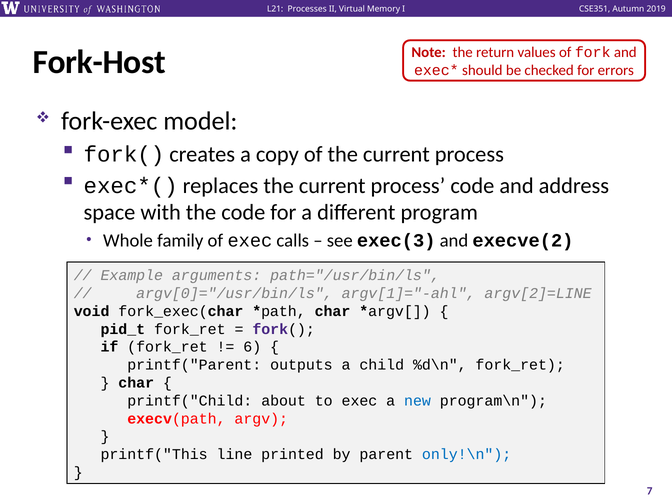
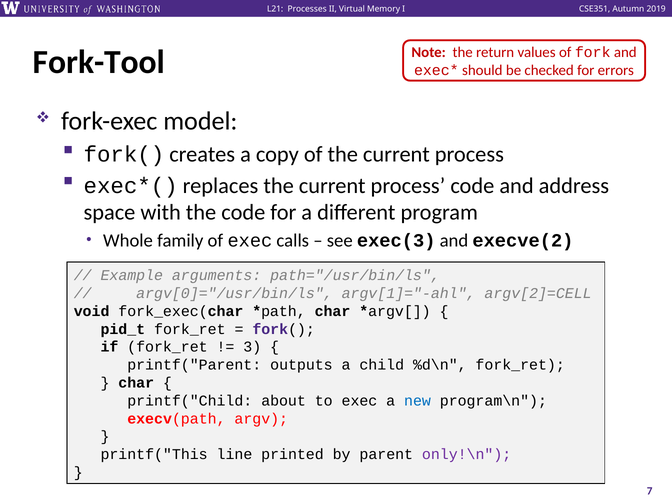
Fork-Host: Fork-Host -> Fork-Tool
argv[2]=LINE: argv[2]=LINE -> argv[2]=CELL
6: 6 -> 3
only!\n colour: blue -> purple
